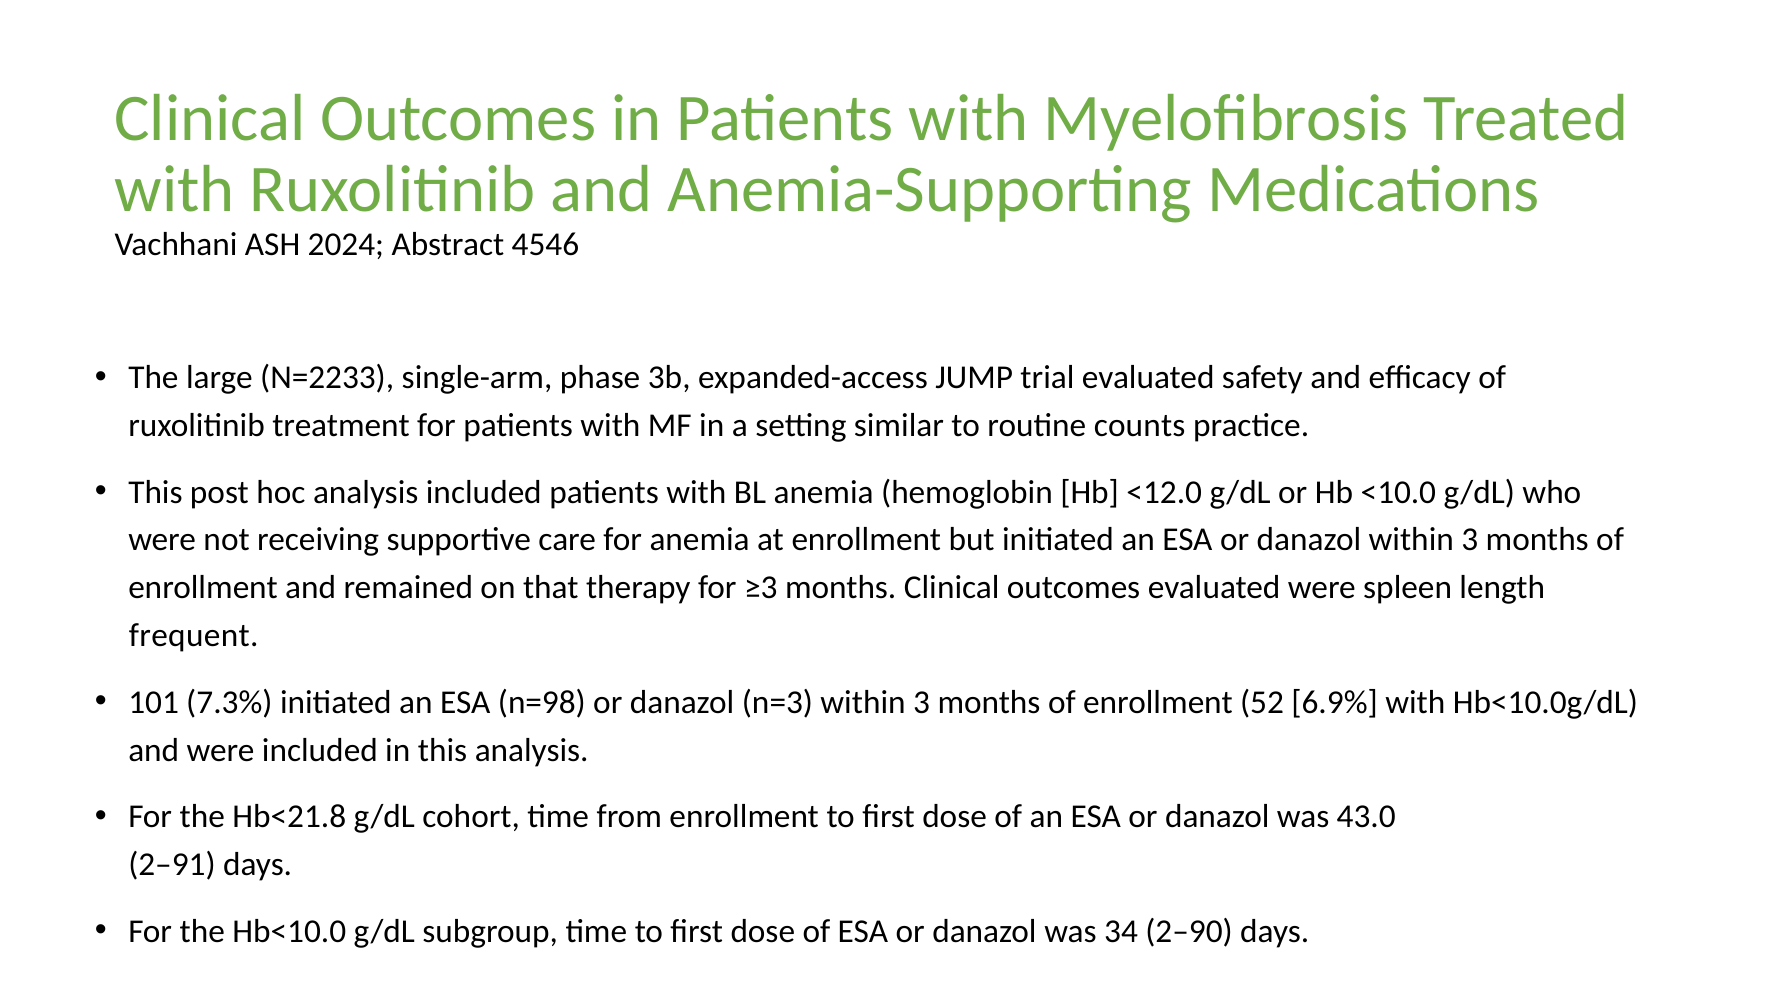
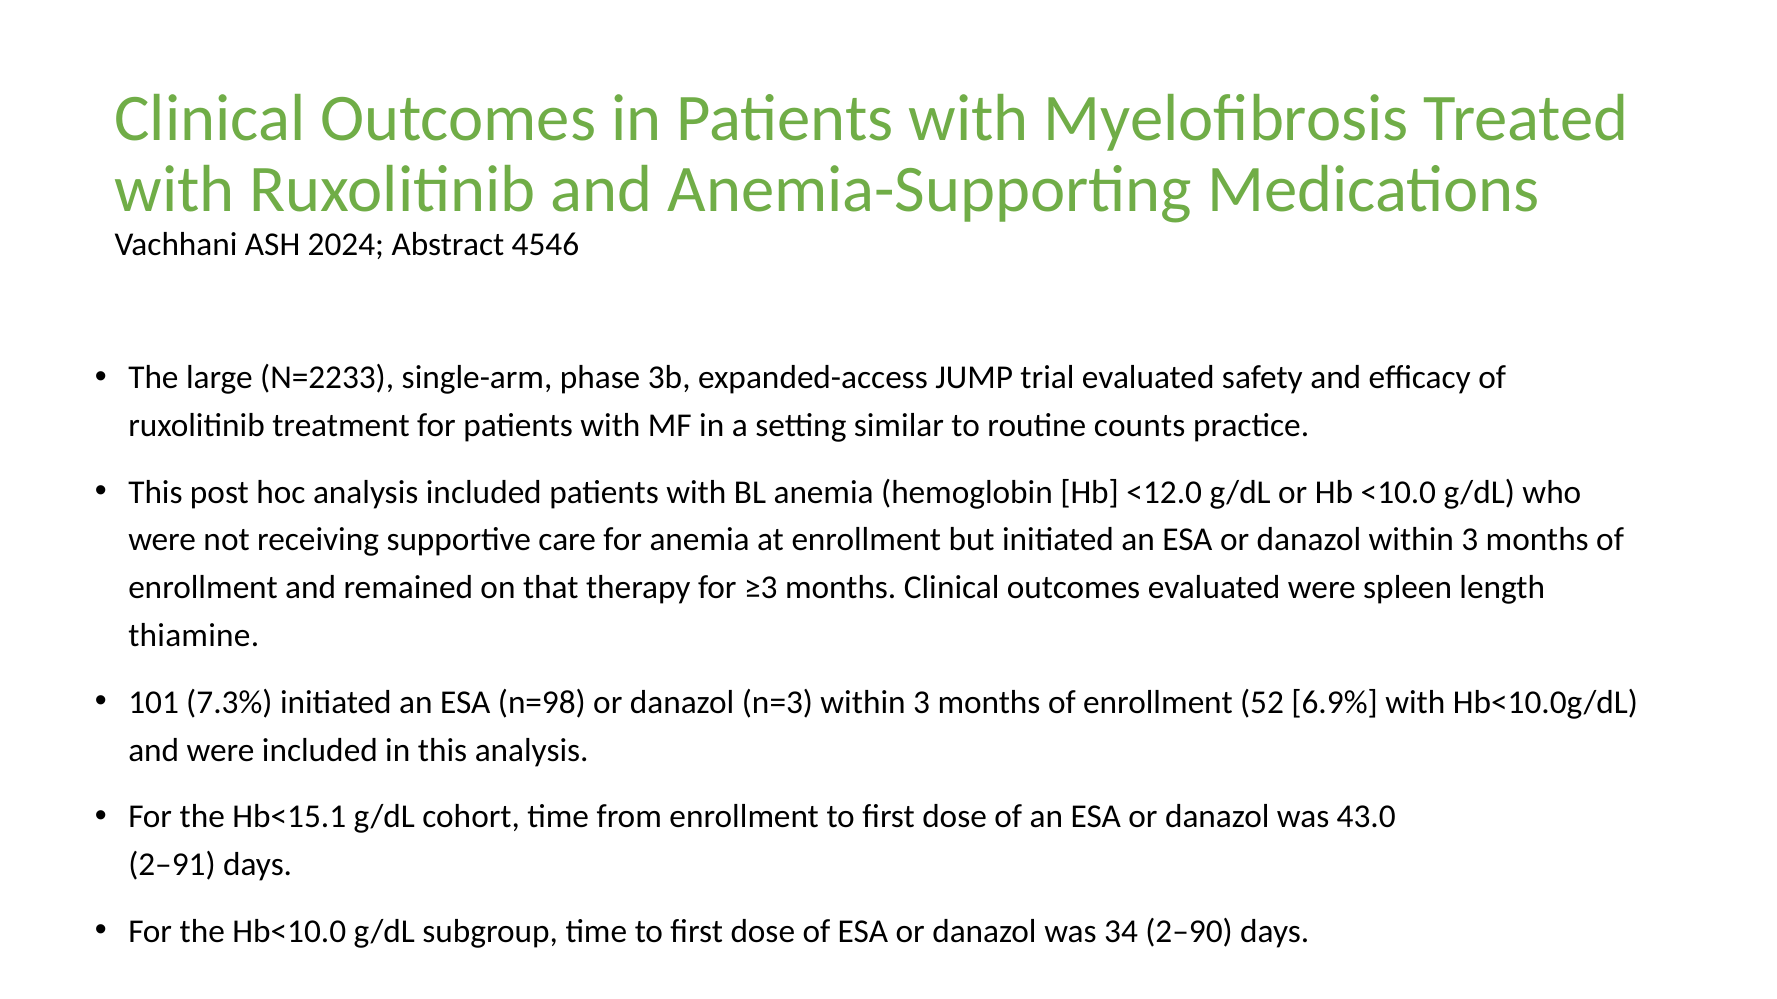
frequent: frequent -> thiamine
Hb<21.8: Hb<21.8 -> Hb<15.1
